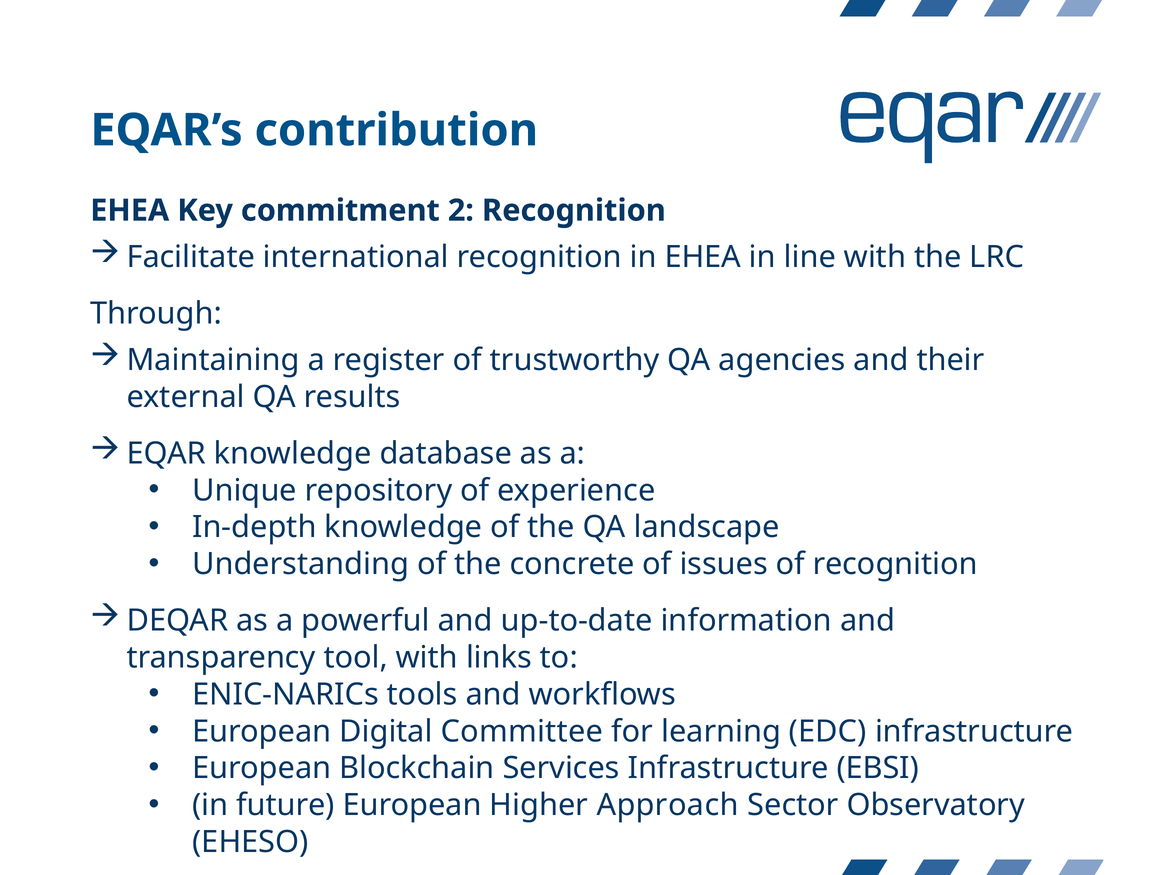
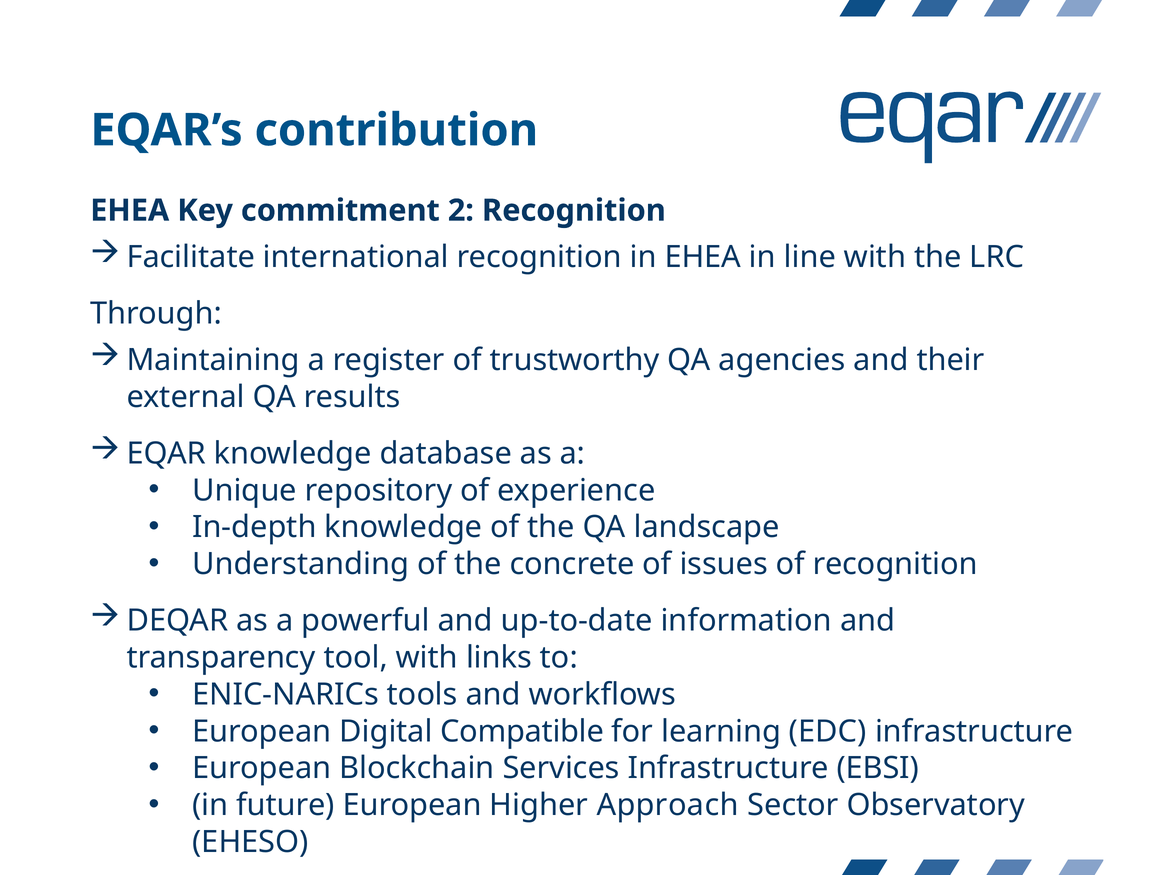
Committee: Committee -> Compatible
